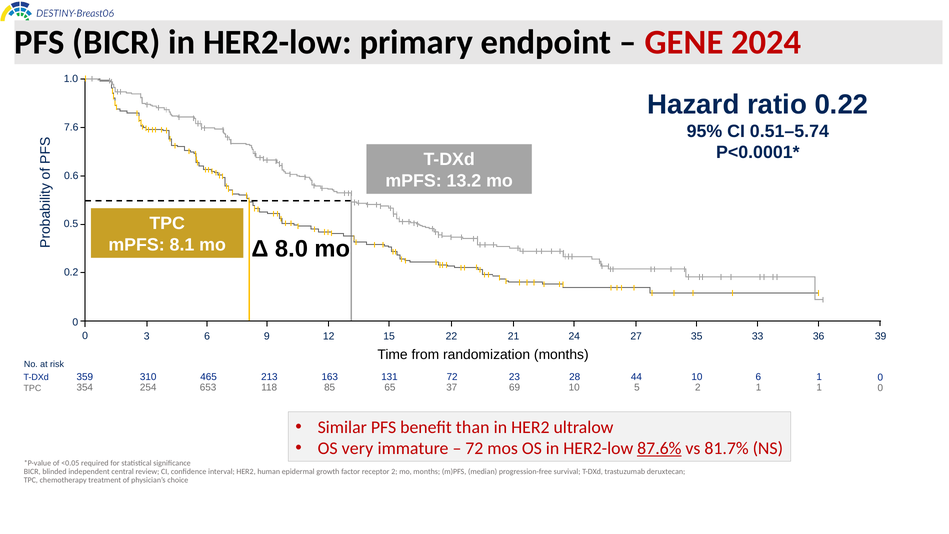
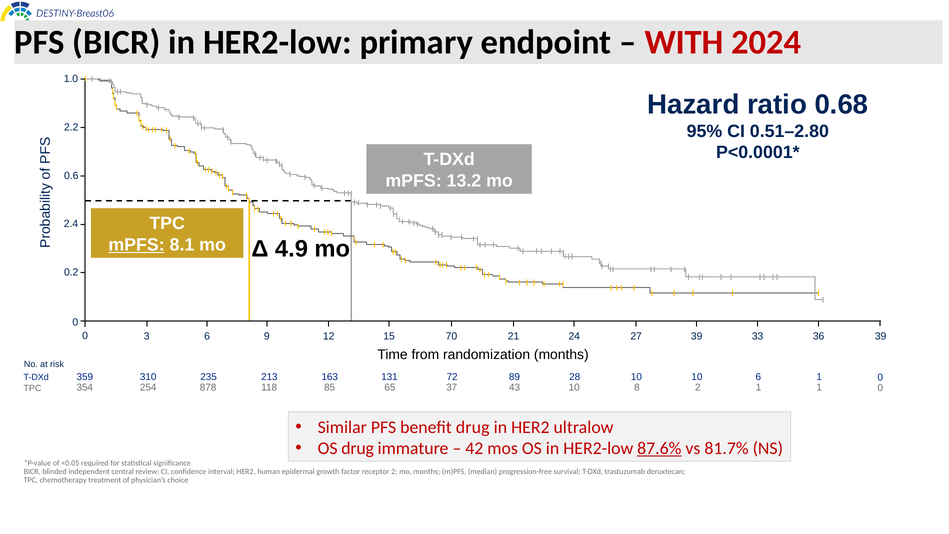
GENE: GENE -> WITH
0.22: 0.22 -> 0.68
7.6: 7.6 -> 2.2
0.51–5.74: 0.51–5.74 -> 0.51–2.80
0.5: 0.5 -> 2.4
mPFS at (137, 245) underline: none -> present
8.0: 8.0 -> 4.9
22: 22 -> 70
27 35: 35 -> 39
465: 465 -> 235
23: 23 -> 89
28 44: 44 -> 10
653: 653 -> 878
69: 69 -> 43
5: 5 -> 8
benefit than: than -> drug
OS very: very -> drug
72 at (474, 448): 72 -> 42
